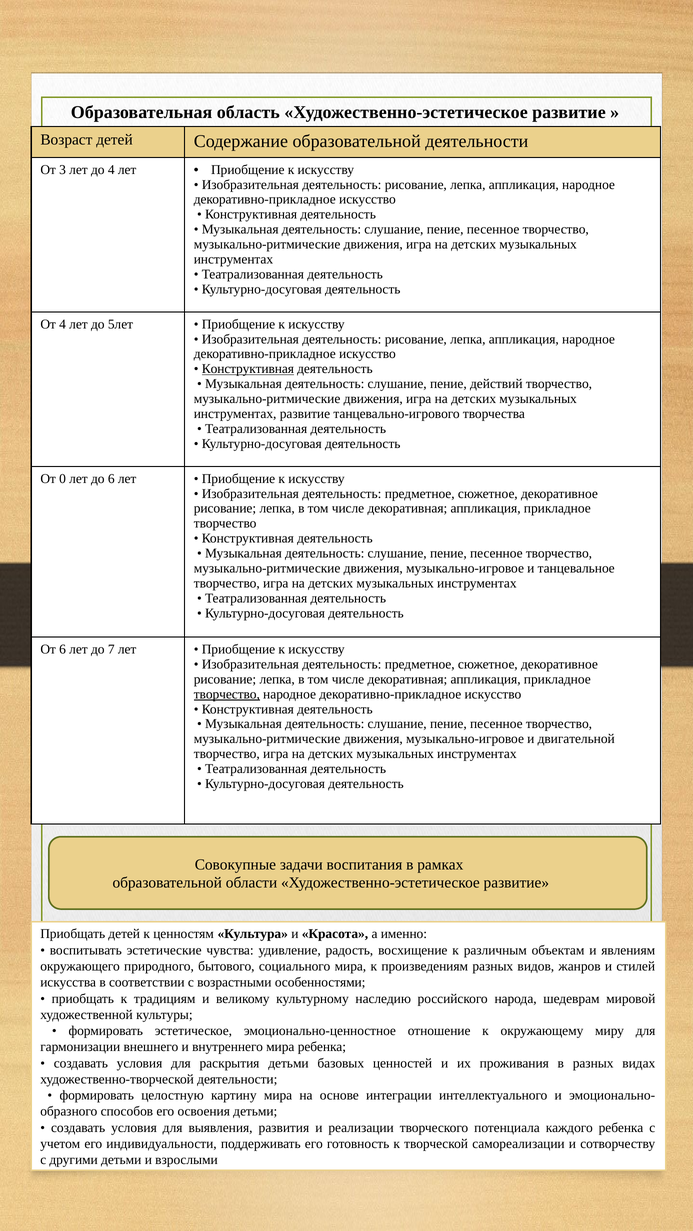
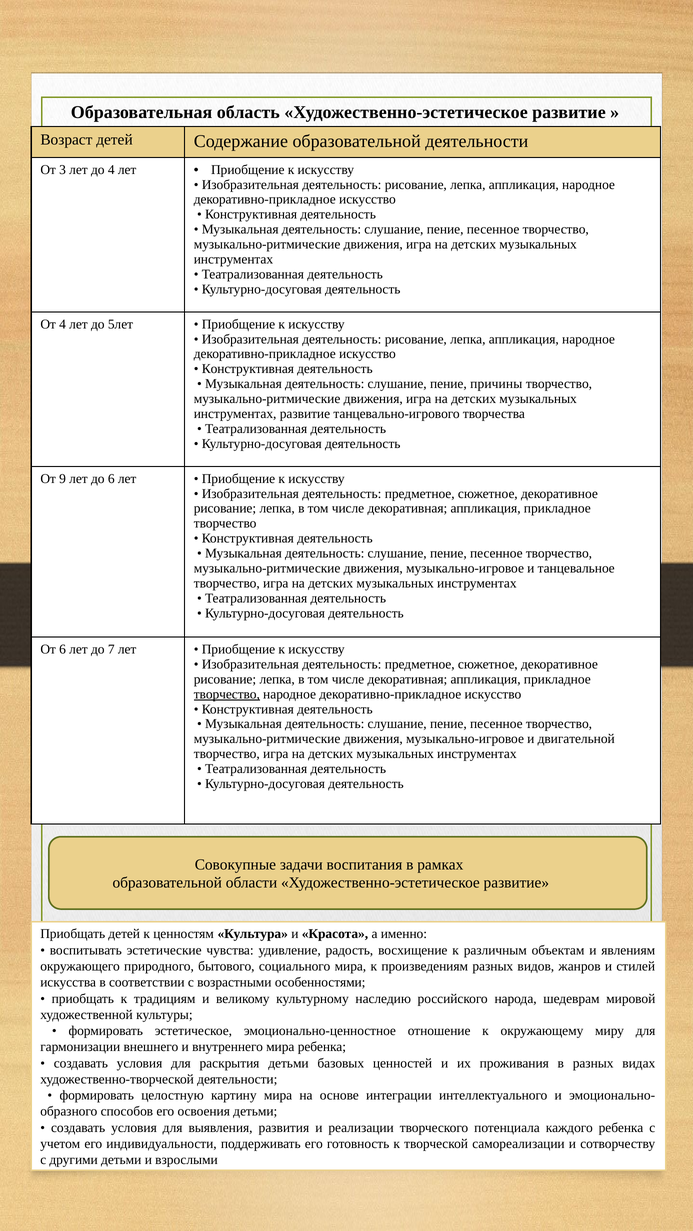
Конструктивная at (248, 369) underline: present -> none
действий: действий -> причины
0: 0 -> 9
